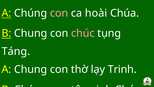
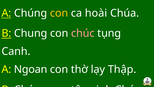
con at (59, 13) colour: pink -> yellow
Táng: Táng -> Canh
A Chung: Chung -> Ngoan
Trinh: Trinh -> Thập
